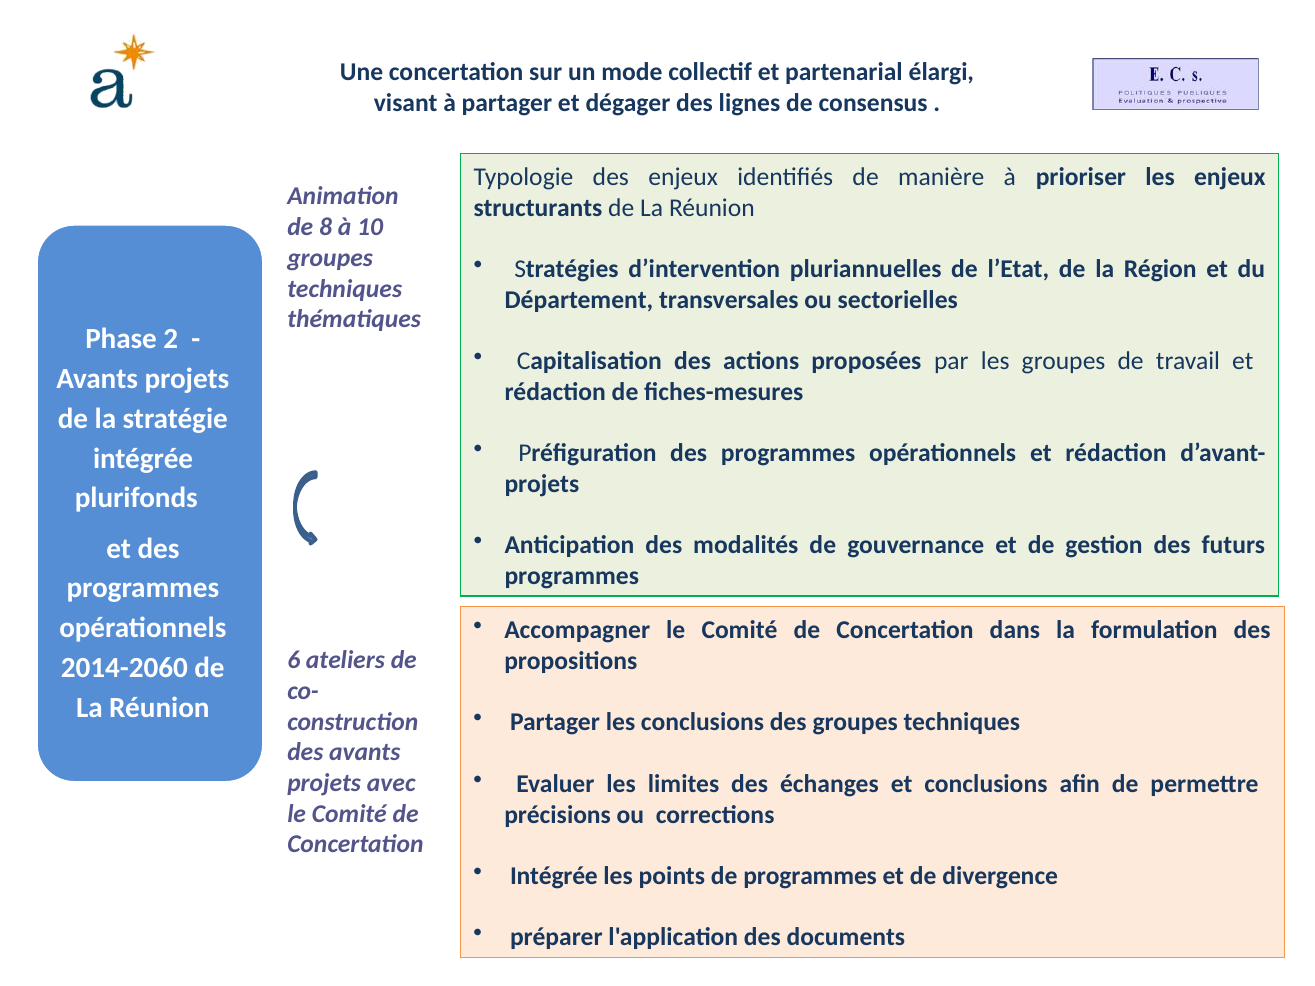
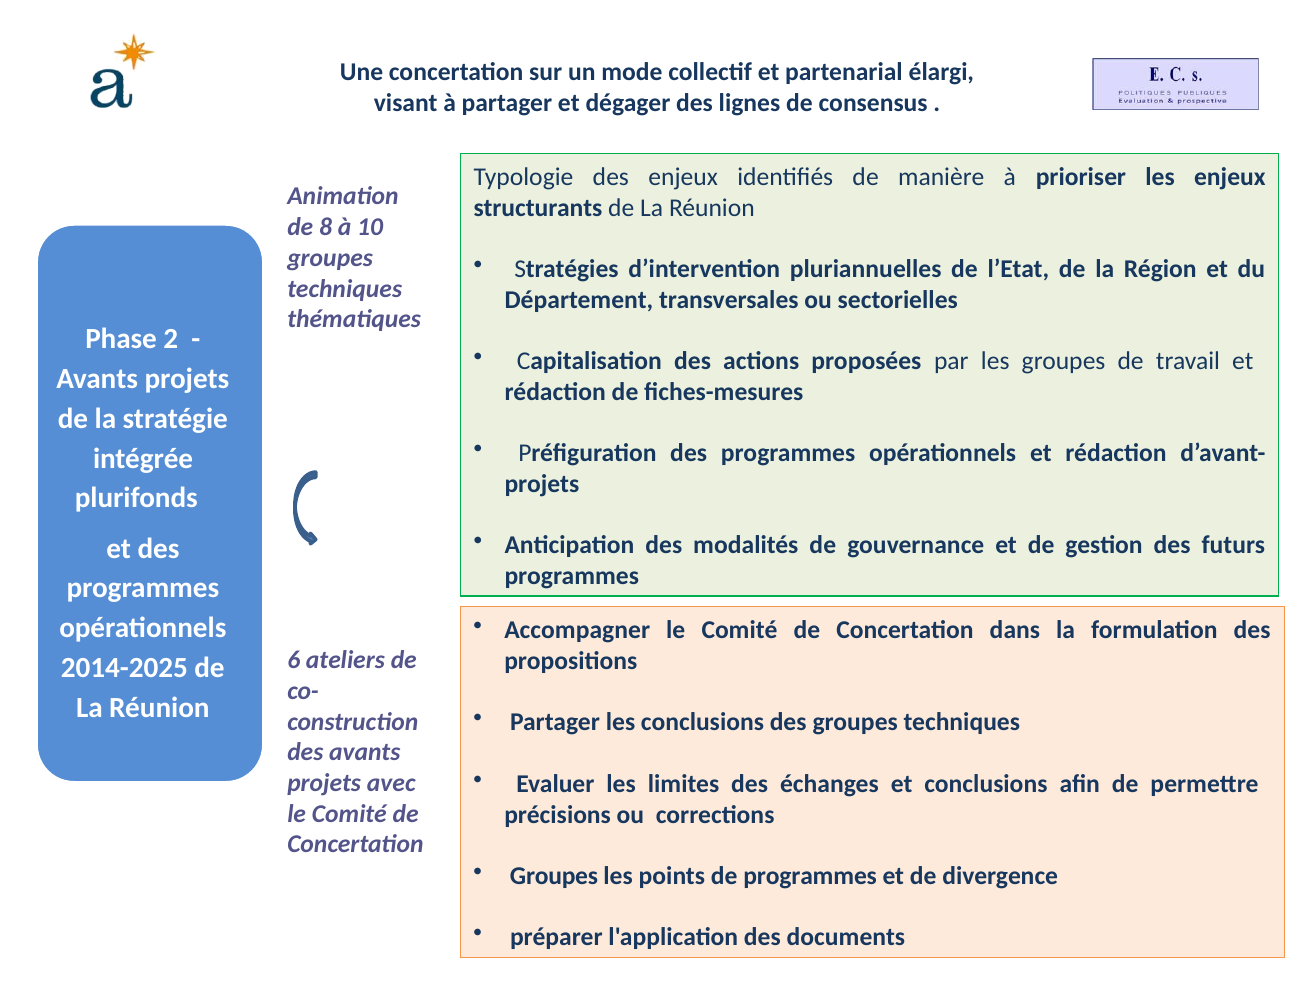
2014-2060: 2014-2060 -> 2014-2025
Intégrée at (554, 876): Intégrée -> Groupes
